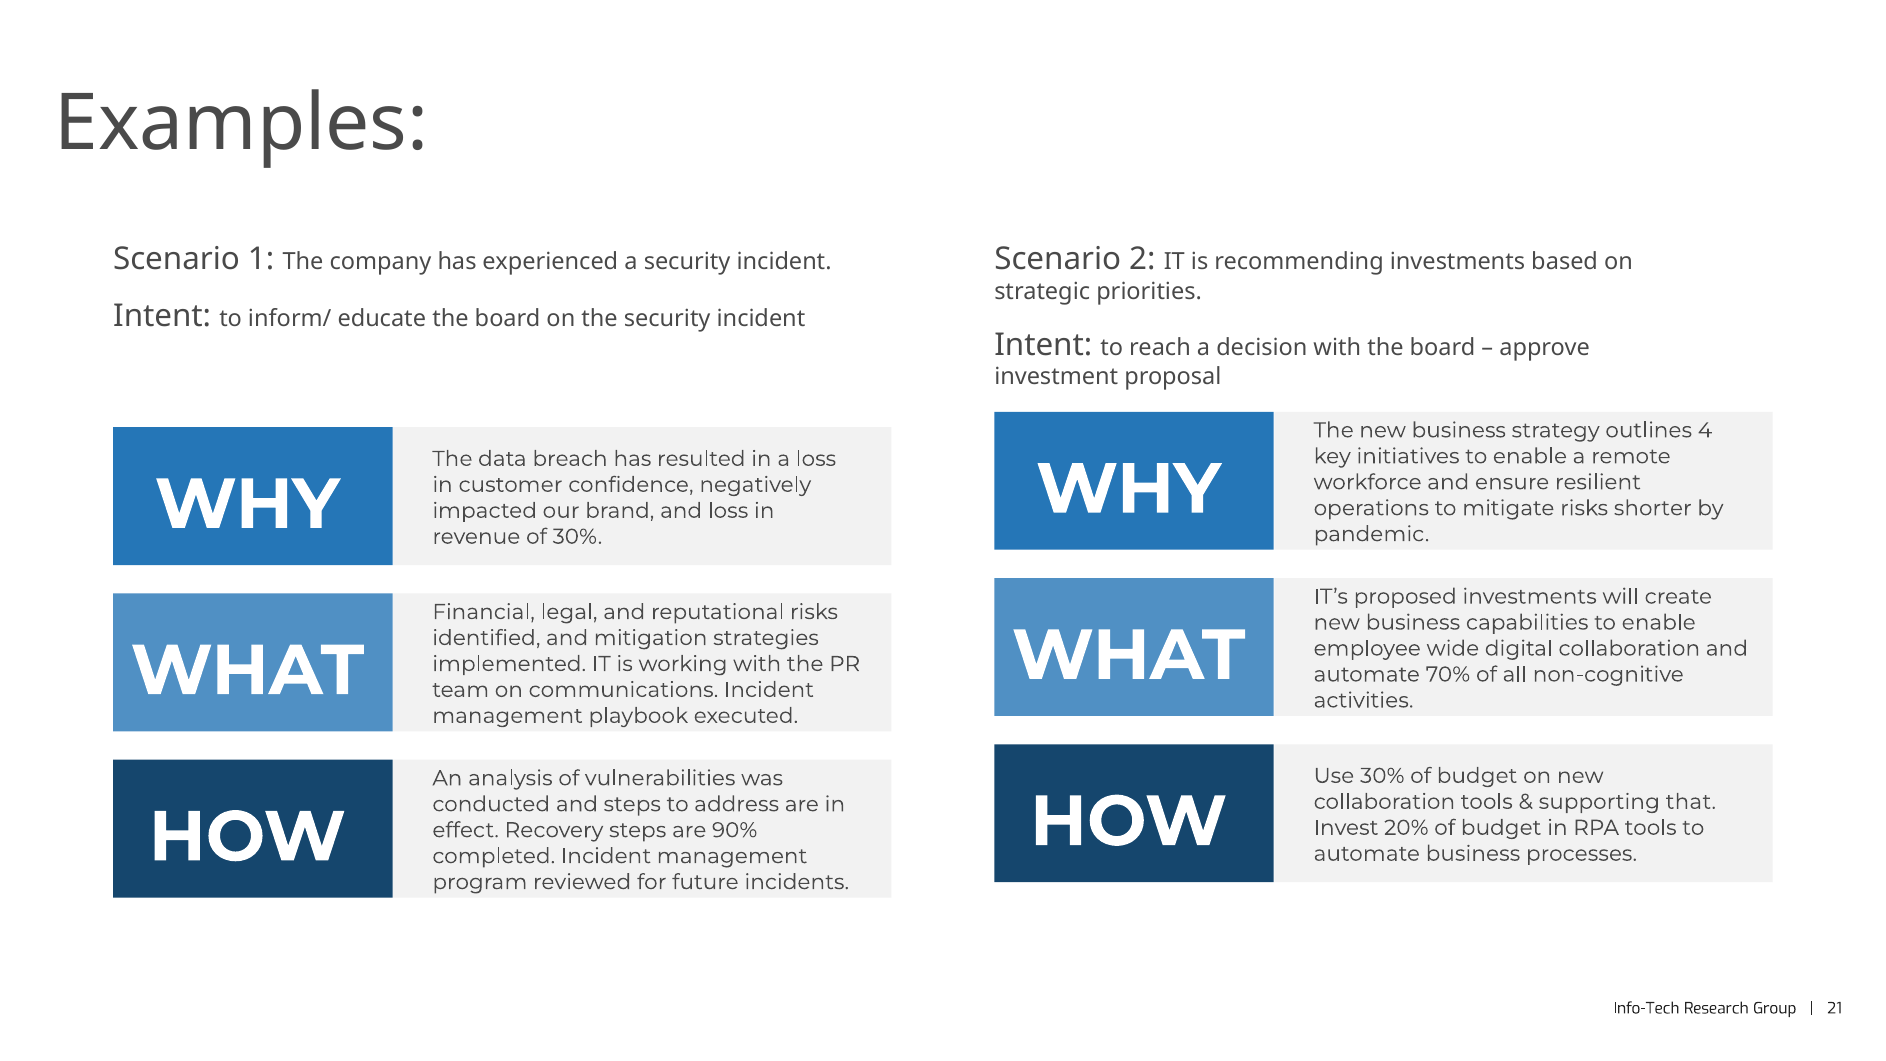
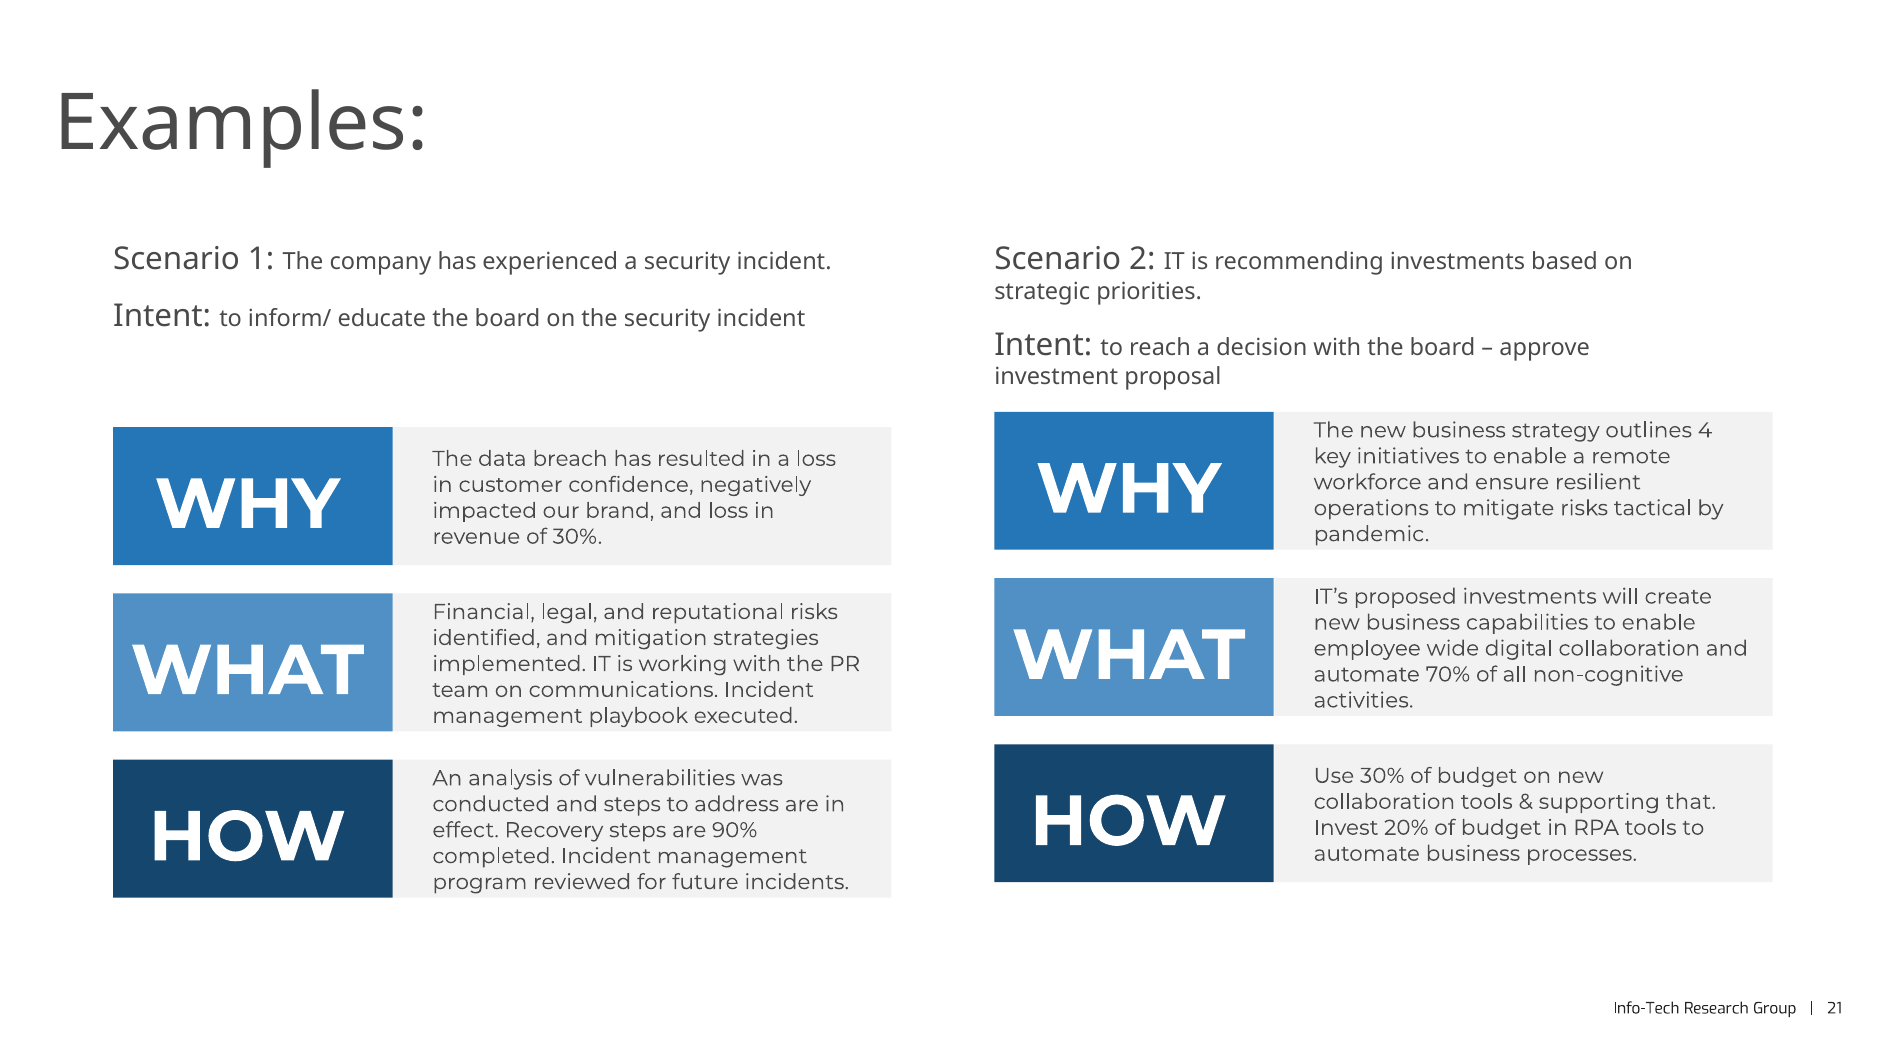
shorter: shorter -> tactical
